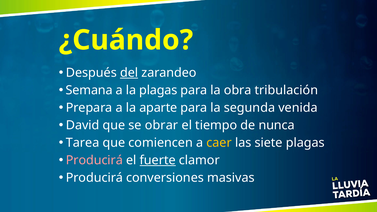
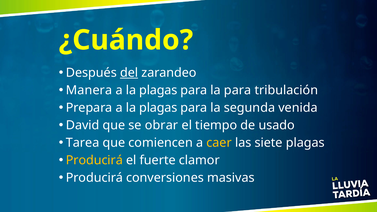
Semana: Semana -> Manera
la obra: obra -> para
Prepara a la aparte: aparte -> plagas
nunca: nunca -> usado
Producirá at (94, 160) colour: pink -> yellow
fuerte underline: present -> none
